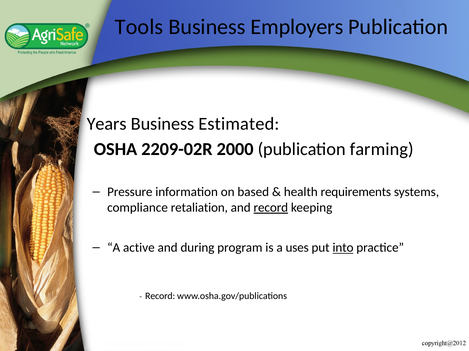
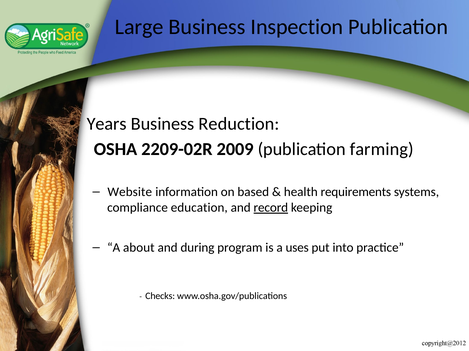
Tools: Tools -> Large
Employers: Employers -> Inspection
Estimated: Estimated -> Reduction
2000: 2000 -> 2009
Pressure: Pressure -> Website
retaliation: retaliation -> education
active: active -> about
into underline: present -> none
Record at (160, 296): Record -> Checks
